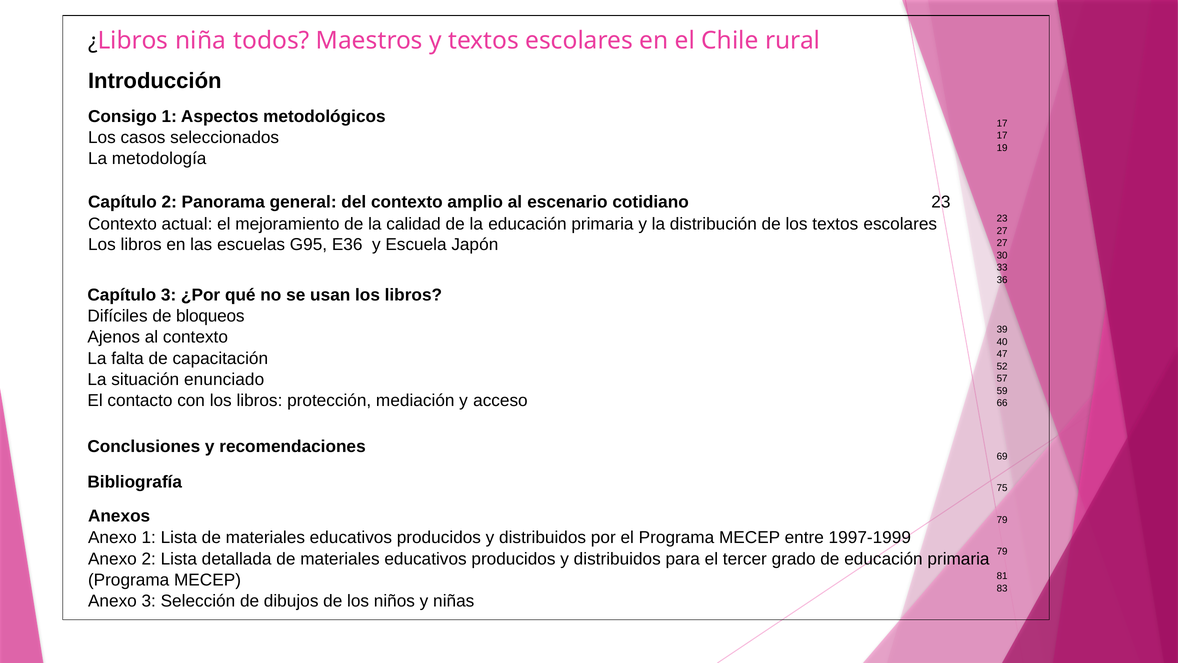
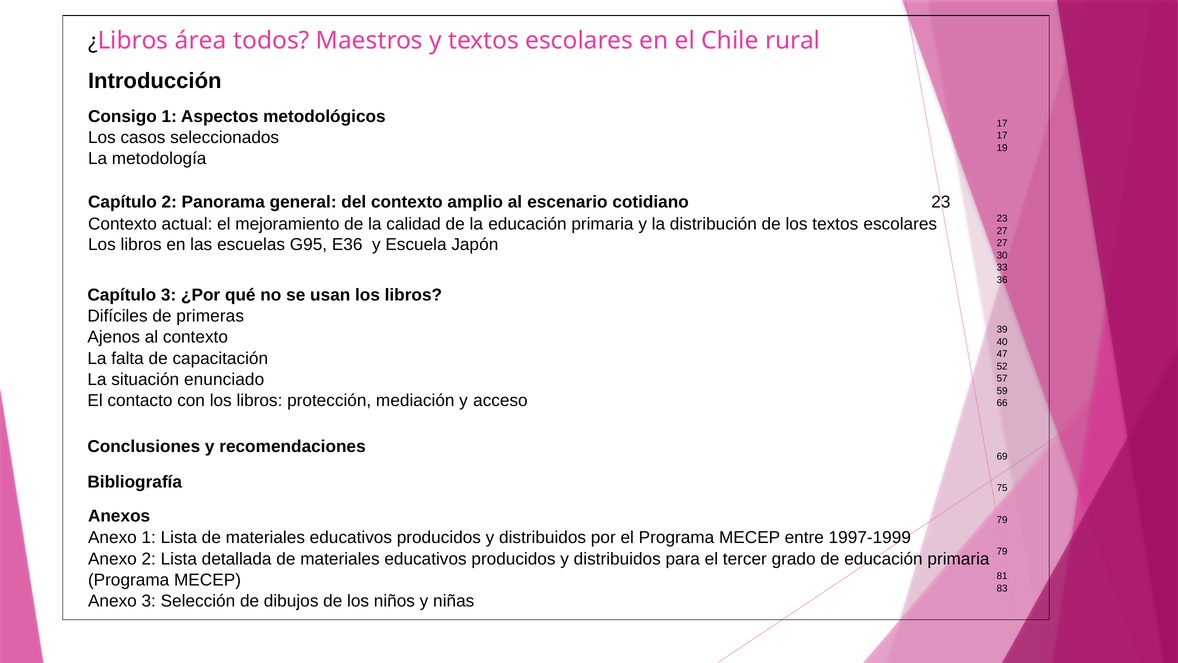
niña: niña -> área
bloqueos: bloqueos -> primeras
